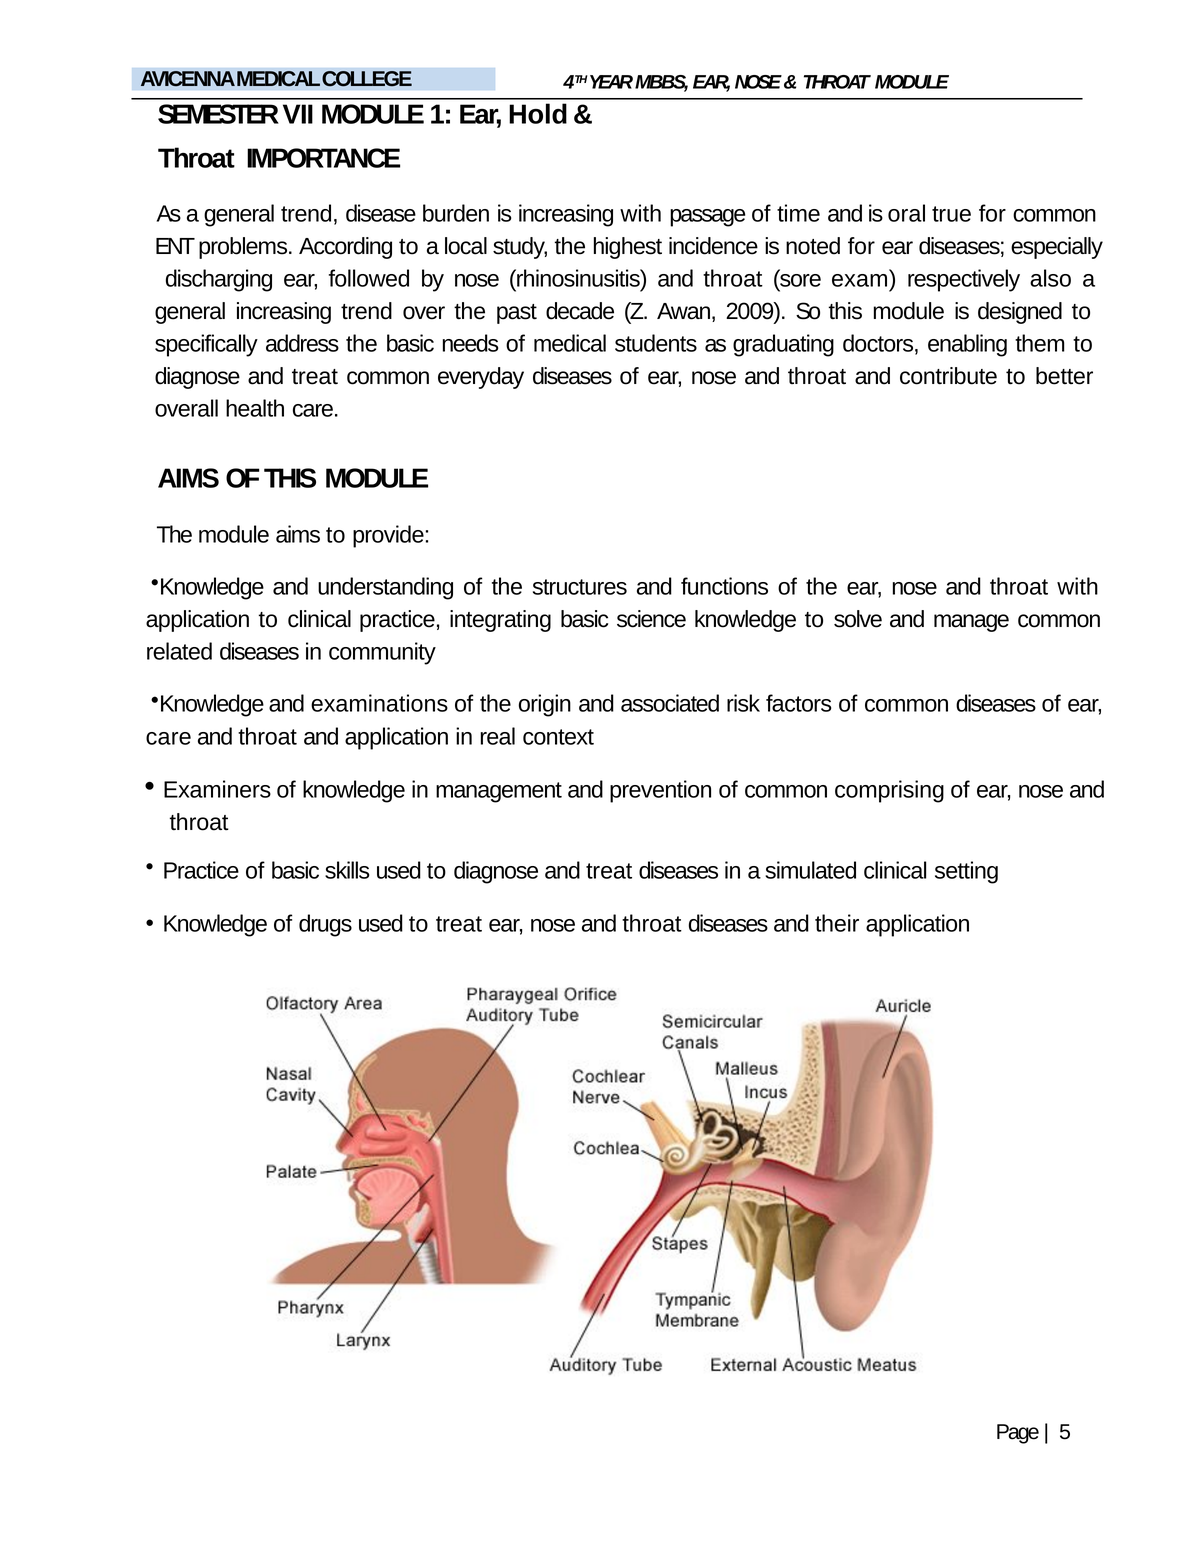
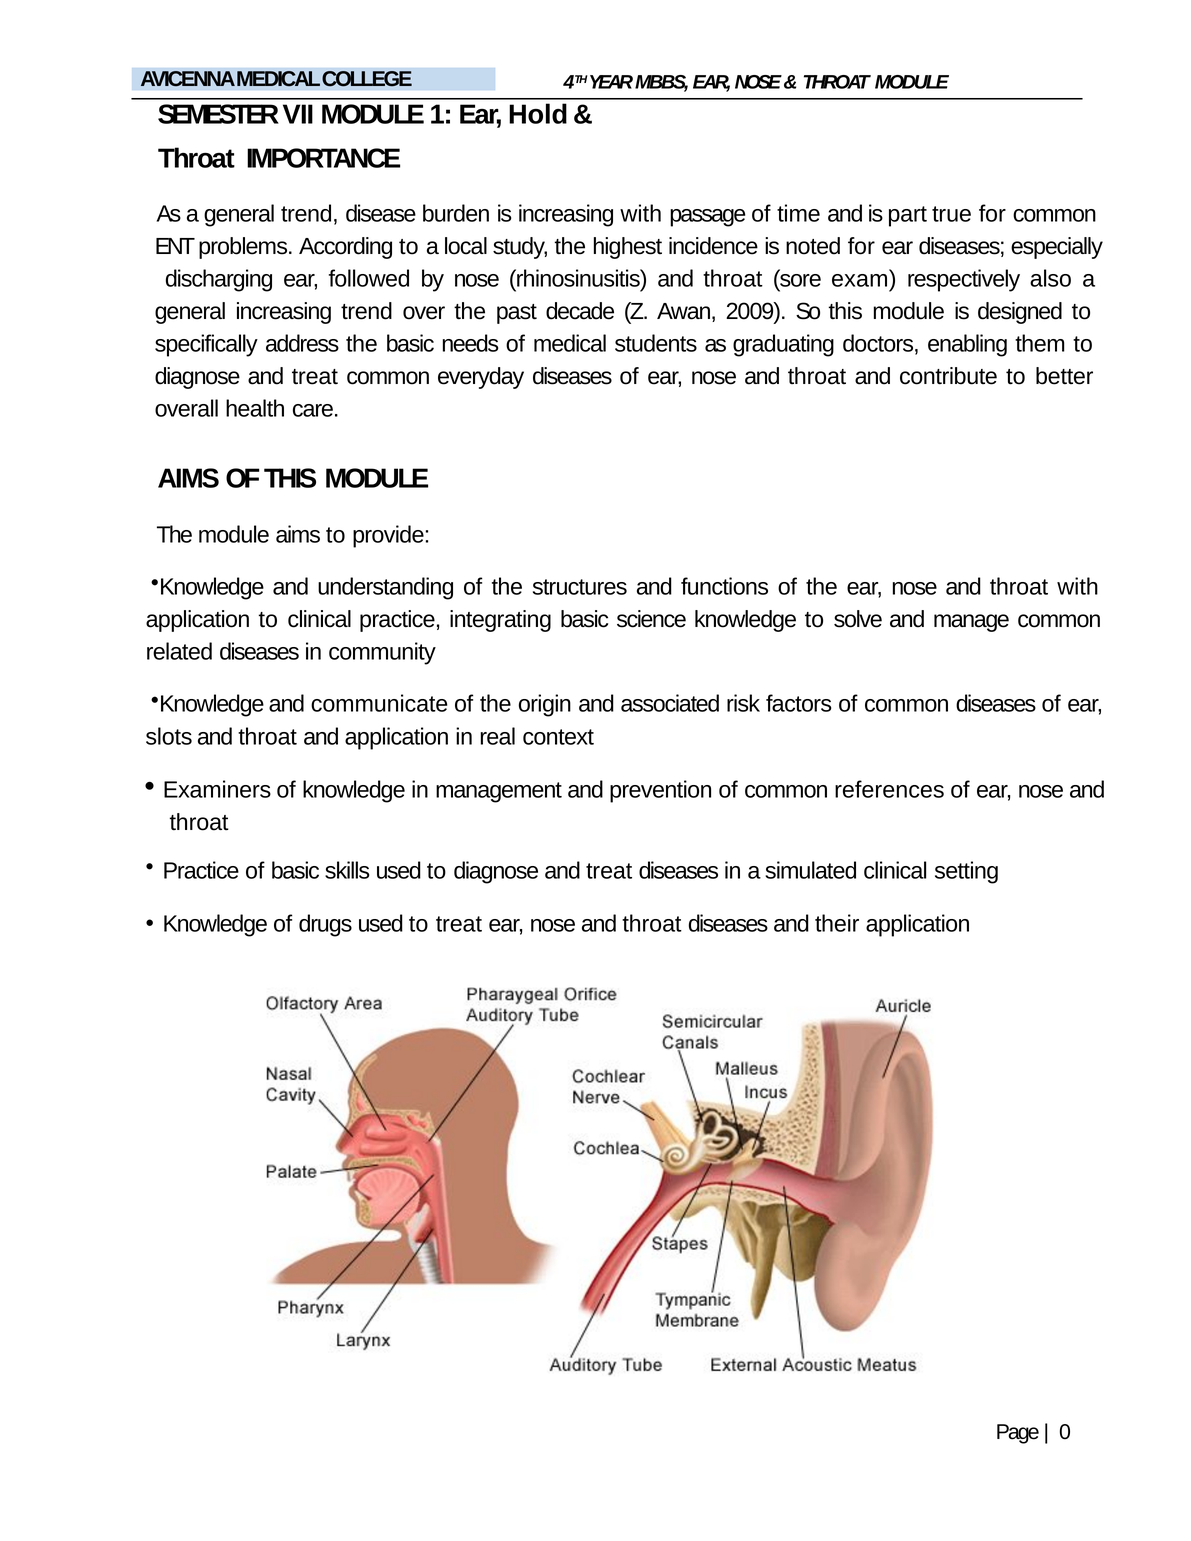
oral: oral -> part
examinations: examinations -> communicate
care at (169, 737): care -> slots
comprising: comprising -> references
5: 5 -> 0
